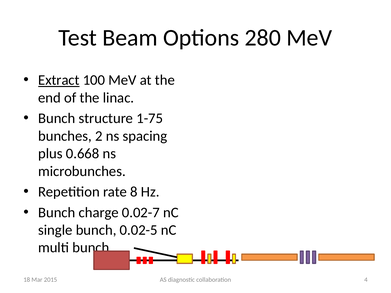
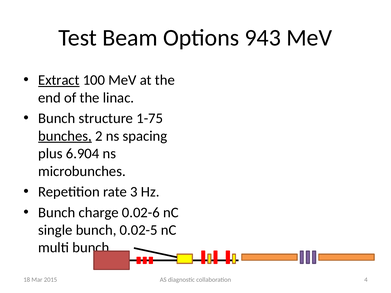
280: 280 -> 943
bunches underline: none -> present
0.668: 0.668 -> 6.904
8: 8 -> 3
0.02-7: 0.02-7 -> 0.02-6
